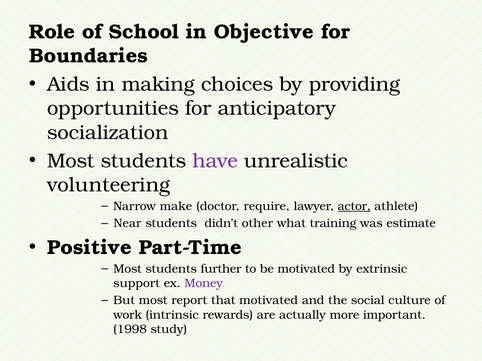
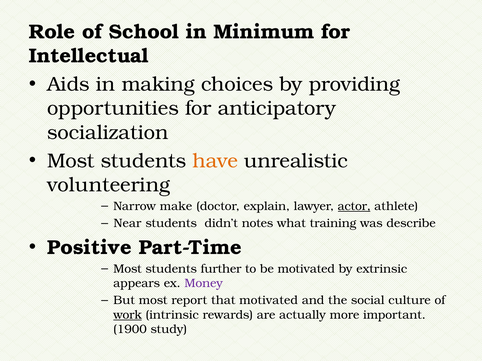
Objective: Objective -> Minimum
Boundaries: Boundaries -> Intellectual
have colour: purple -> orange
require: require -> explain
other: other -> notes
estimate: estimate -> describe
support: support -> appears
work underline: none -> present
1998: 1998 -> 1900
